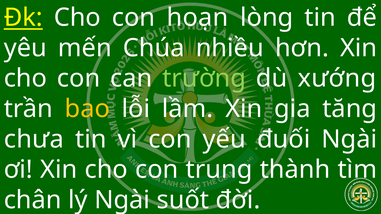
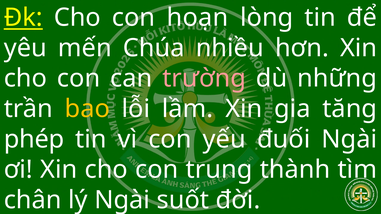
trường colour: light green -> pink
xướng: xướng -> những
chưa: chưa -> phép
